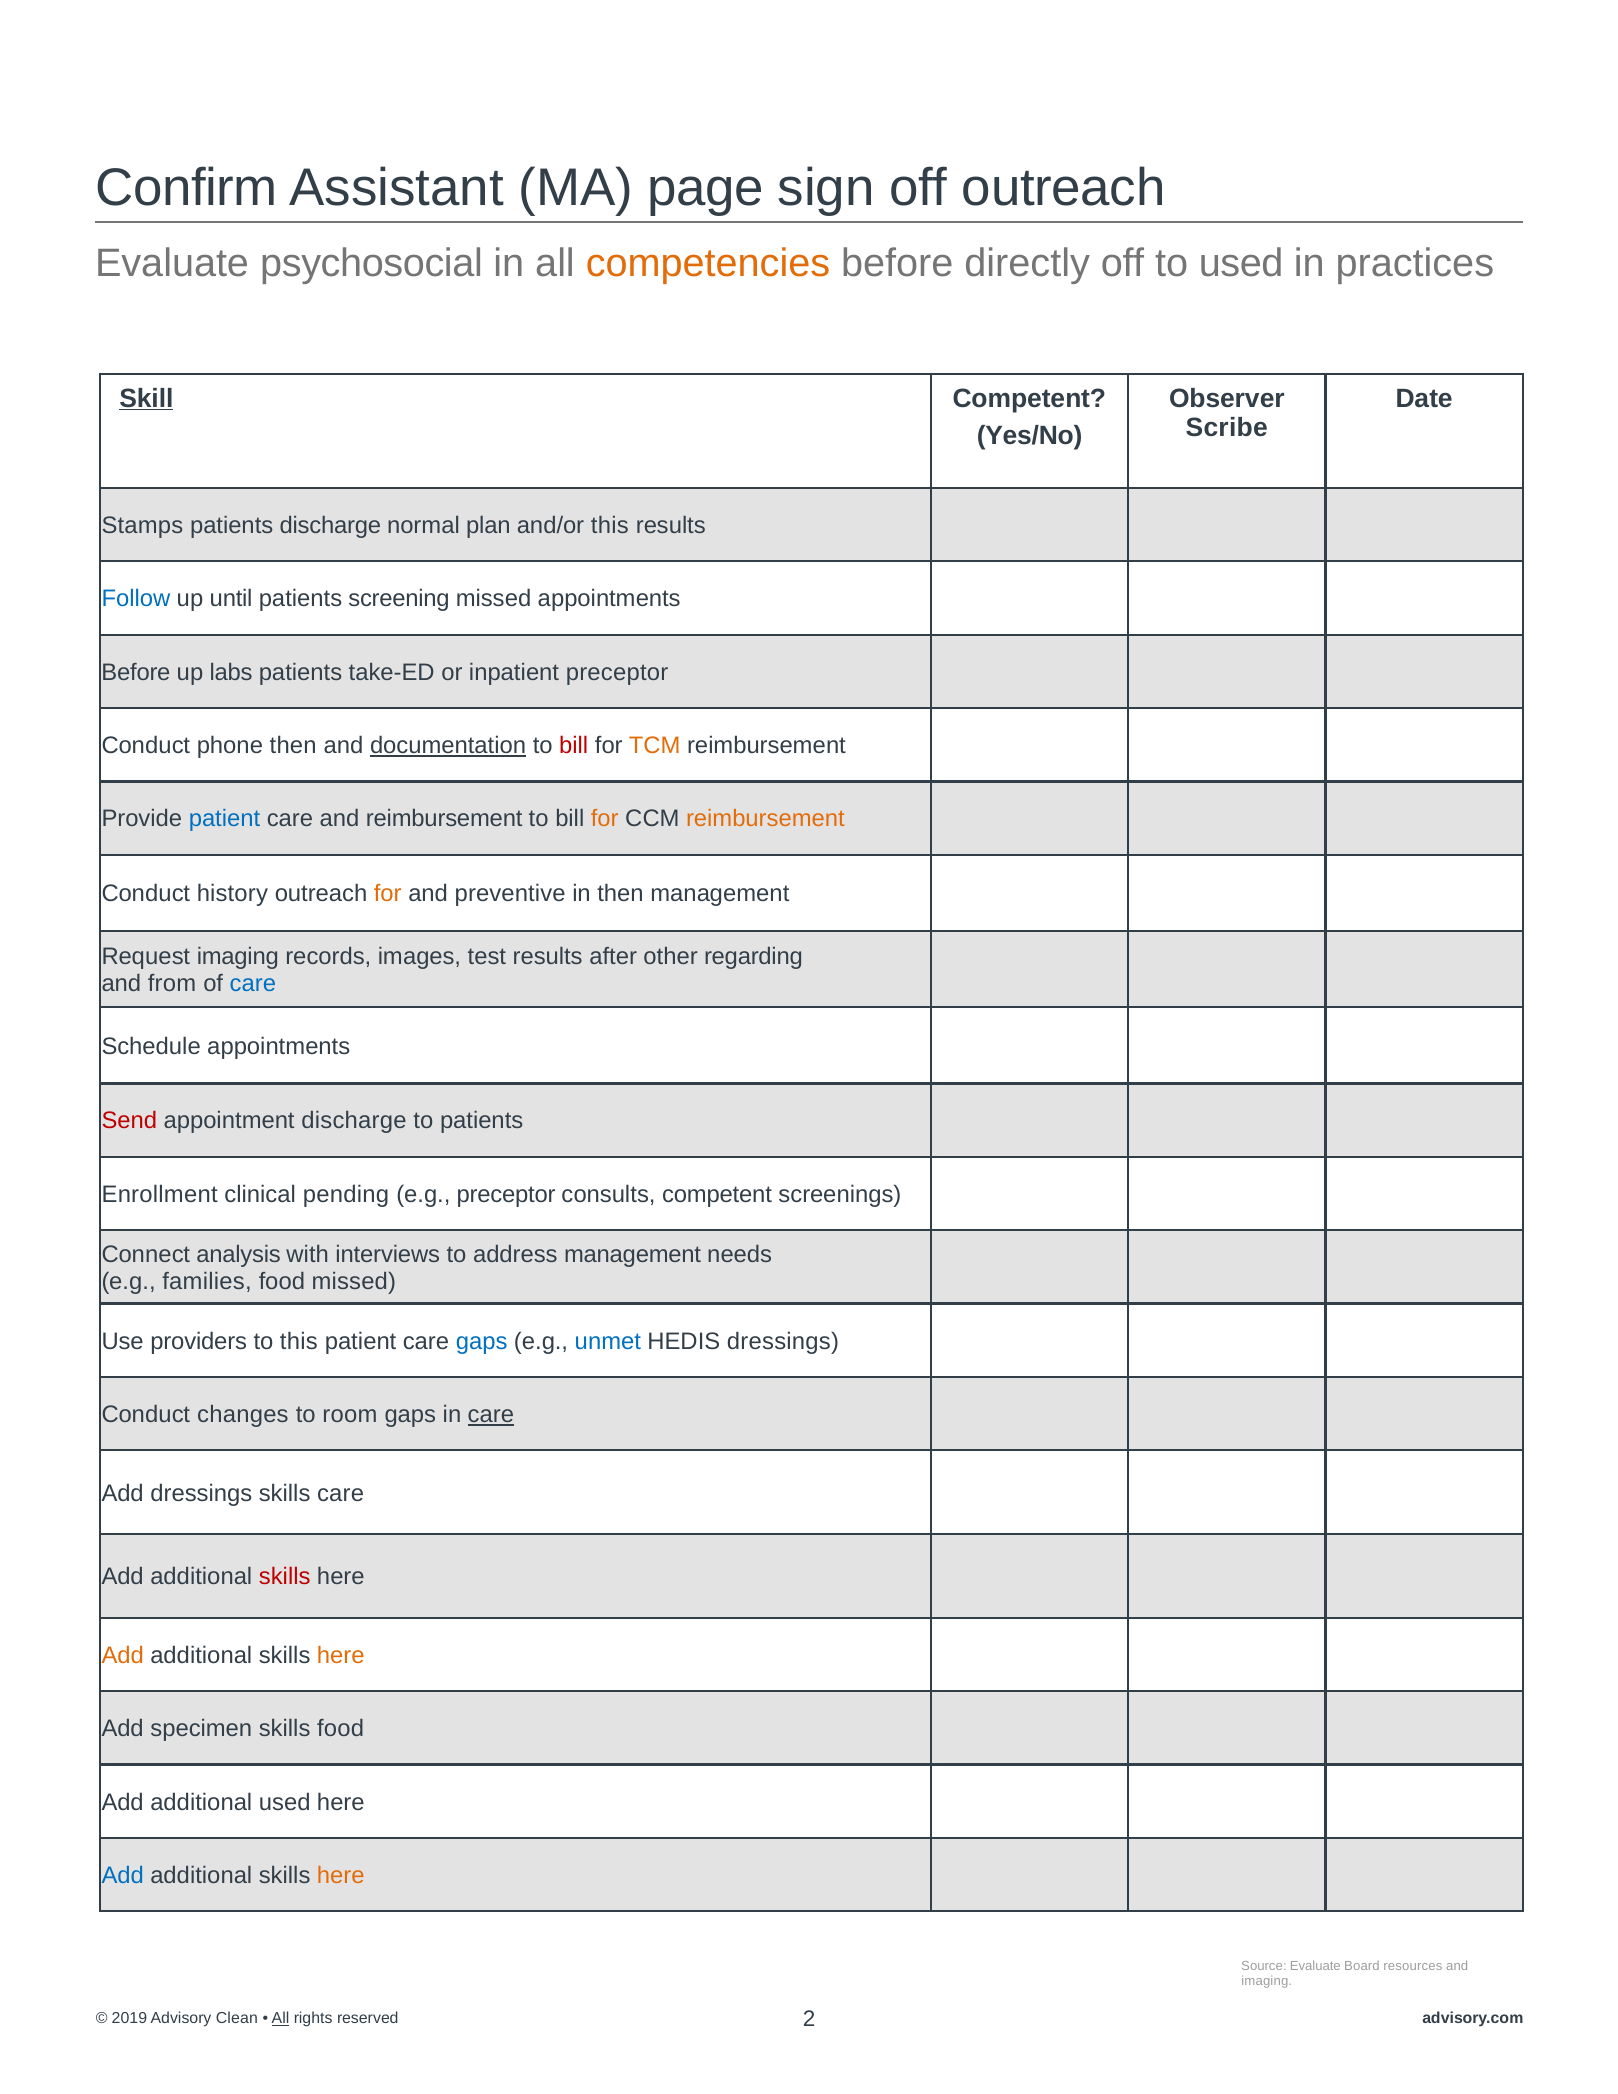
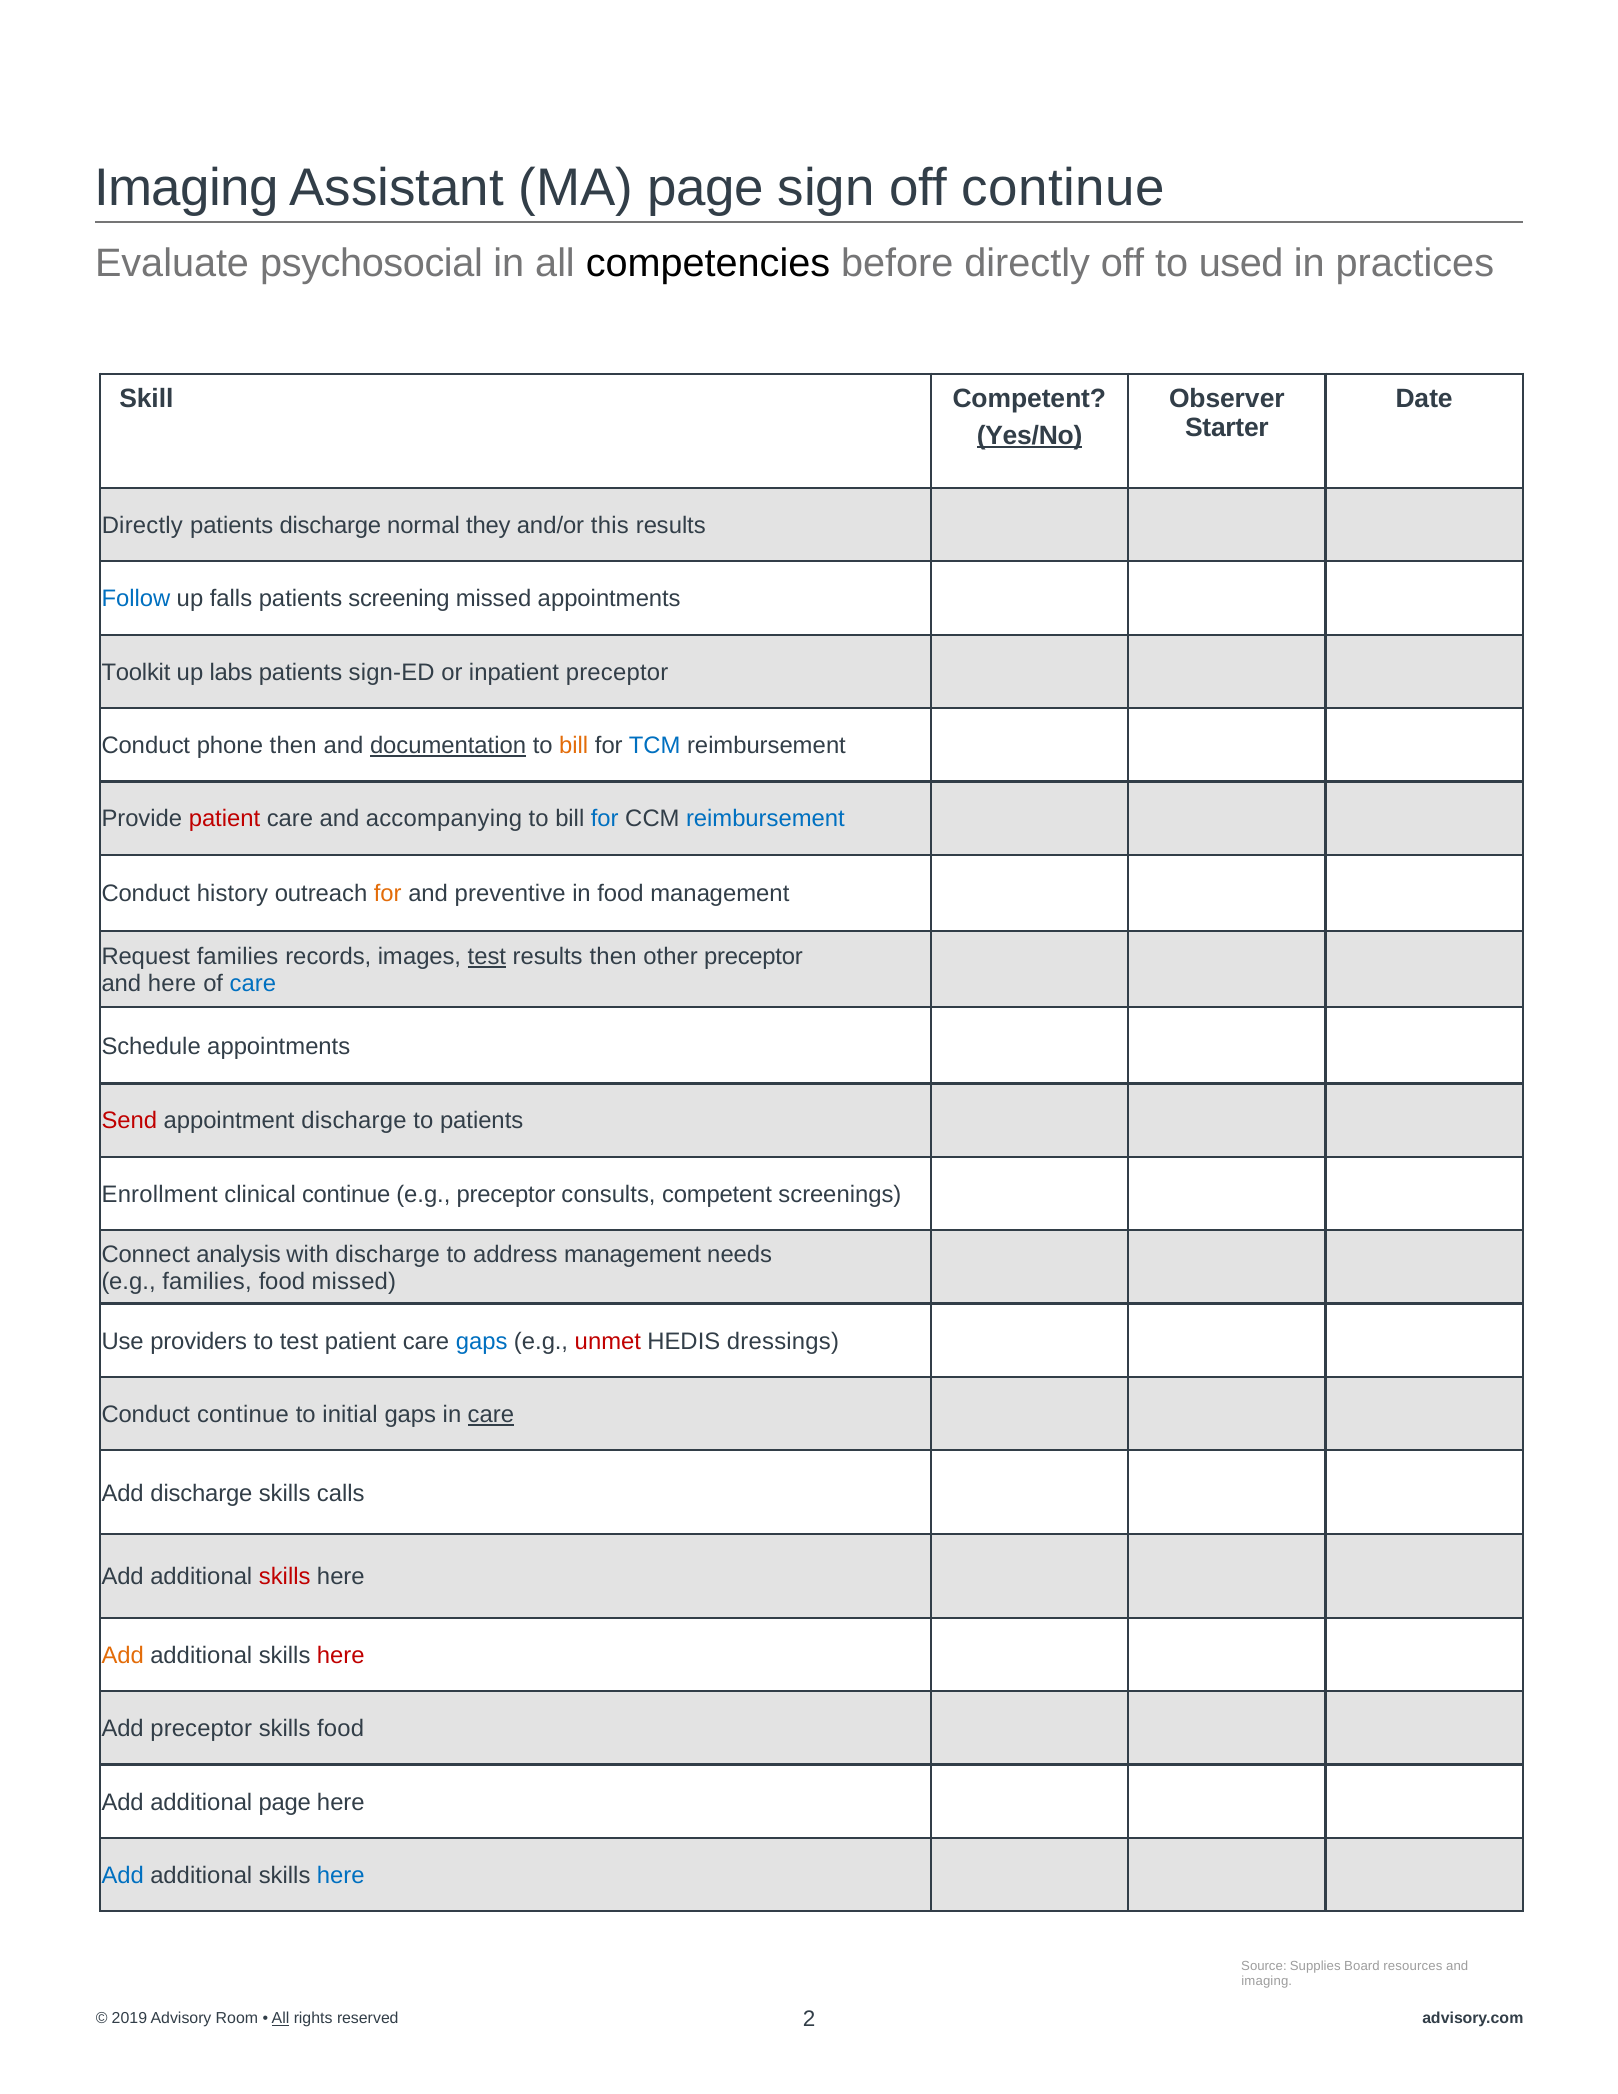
Confirm at (187, 188): Confirm -> Imaging
off outreach: outreach -> continue
competencies colour: orange -> black
Skill underline: present -> none
Scribe: Scribe -> Starter
Yes/No underline: none -> present
Stamps at (142, 526): Stamps -> Directly
plan: plan -> they
until: until -> falls
Before at (136, 672): Before -> Toolkit
take-ED: take-ED -> sign-ED
bill at (574, 746) colour: red -> orange
TCM colour: orange -> blue
patient at (224, 819) colour: blue -> red
and reimbursement: reimbursement -> accompanying
for at (605, 819) colour: orange -> blue
reimbursement at (765, 819) colour: orange -> blue
in then: then -> food
Request imaging: imaging -> families
test at (487, 957) underline: none -> present
results after: after -> then
other regarding: regarding -> preceptor
and from: from -> here
clinical pending: pending -> continue
with interviews: interviews -> discharge
to this: this -> test
unmet colour: blue -> red
Conduct changes: changes -> continue
room: room -> initial
Add dressings: dressings -> discharge
skills care: care -> calls
here at (341, 1655) colour: orange -> red
Add specimen: specimen -> preceptor
additional used: used -> page
here at (341, 1875) colour: orange -> blue
Source Evaluate: Evaluate -> Supplies
Clean: Clean -> Room
